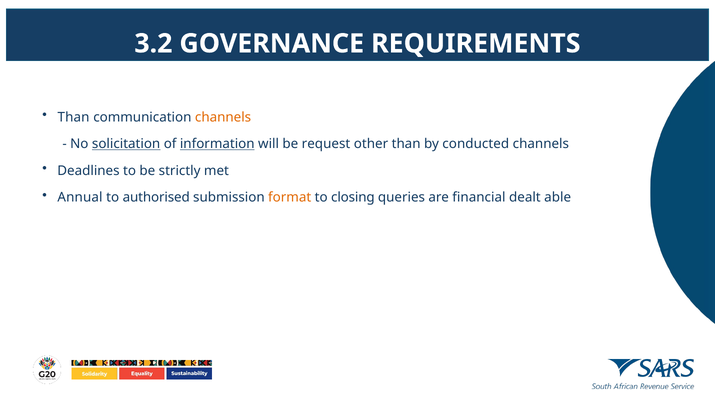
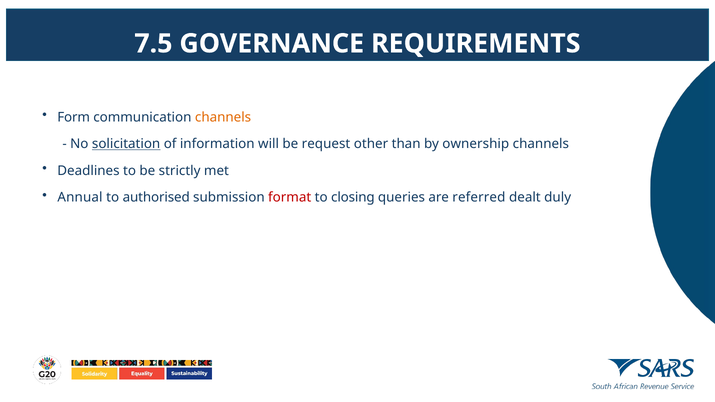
3.2: 3.2 -> 7.5
Than at (74, 117): Than -> Form
information underline: present -> none
conducted: conducted -> ownership
format colour: orange -> red
financial: financial -> referred
able: able -> duly
